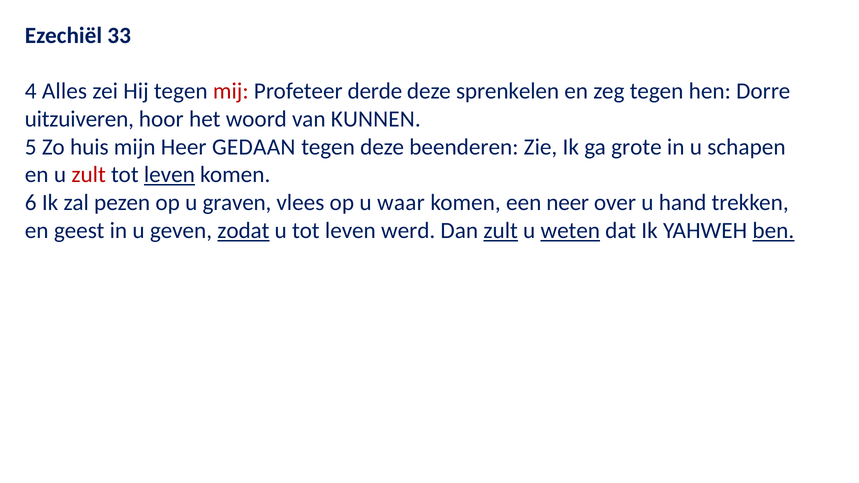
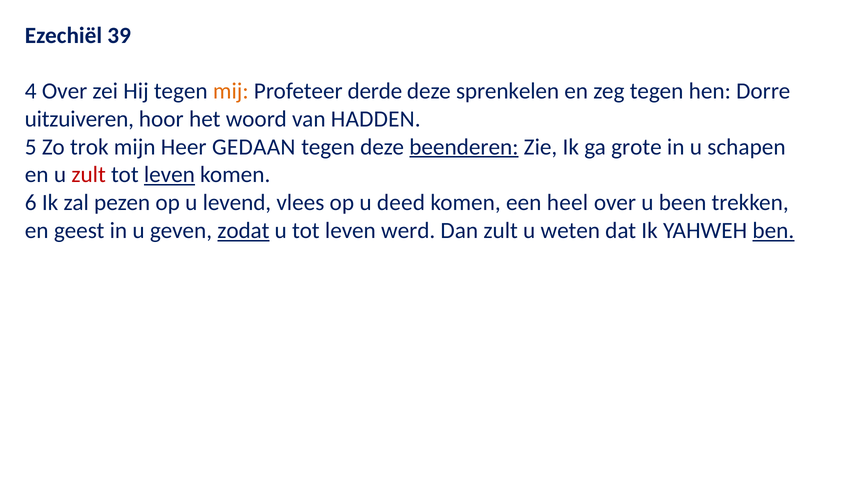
33: 33 -> 39
4 Alles: Alles -> Over
mij colour: red -> orange
KUNNEN: KUNNEN -> HADDEN
huis: huis -> trok
beenderen underline: none -> present
graven: graven -> levend
waar: waar -> deed
neer: neer -> heel
hand: hand -> been
zult at (501, 231) underline: present -> none
weten underline: present -> none
